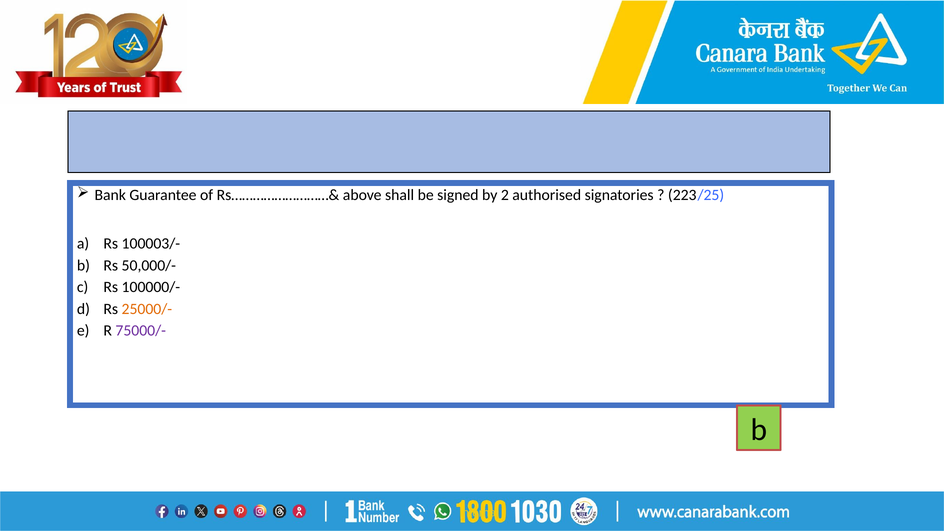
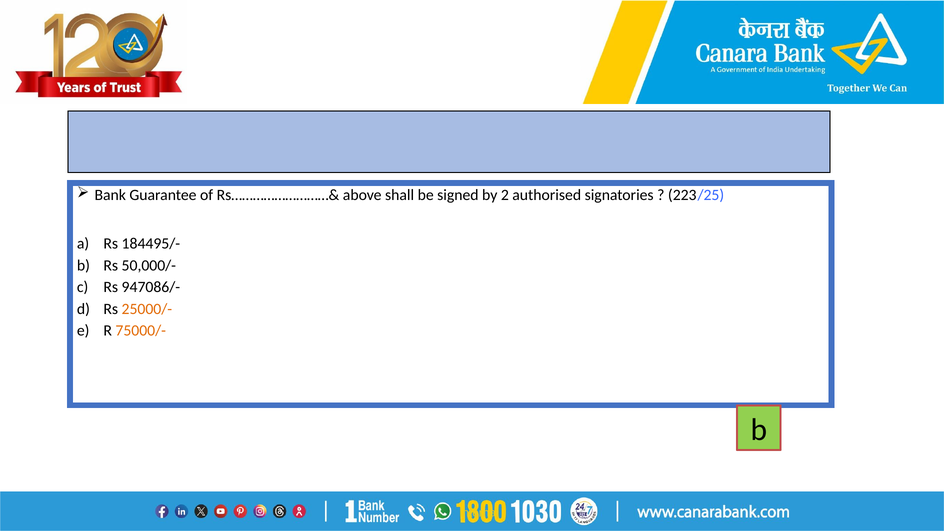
100003/-: 100003/- -> 184495/-
100000/-: 100000/- -> 947086/-
75000/- colour: purple -> orange
